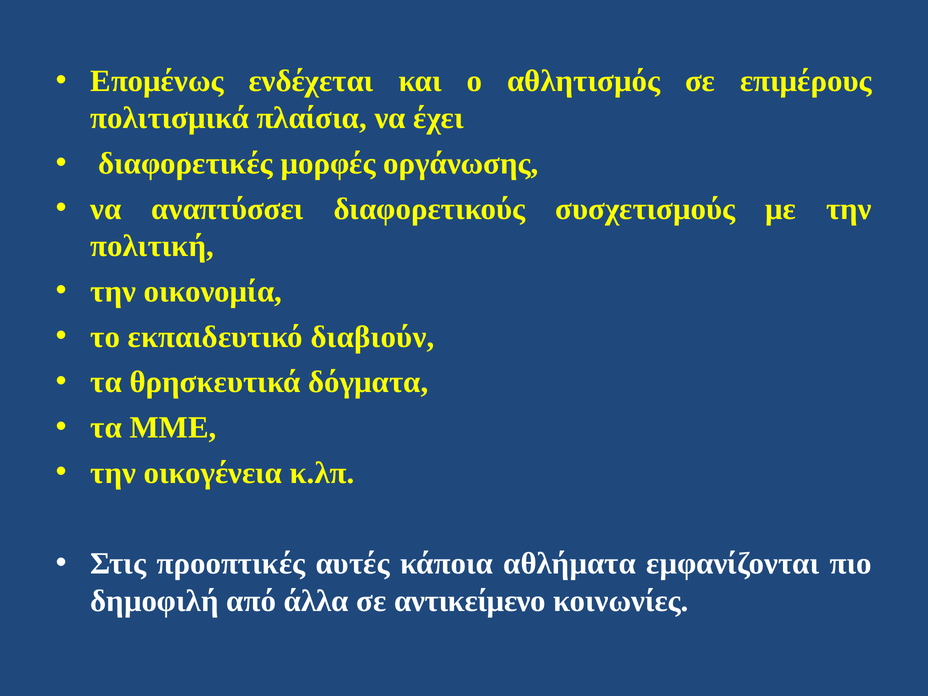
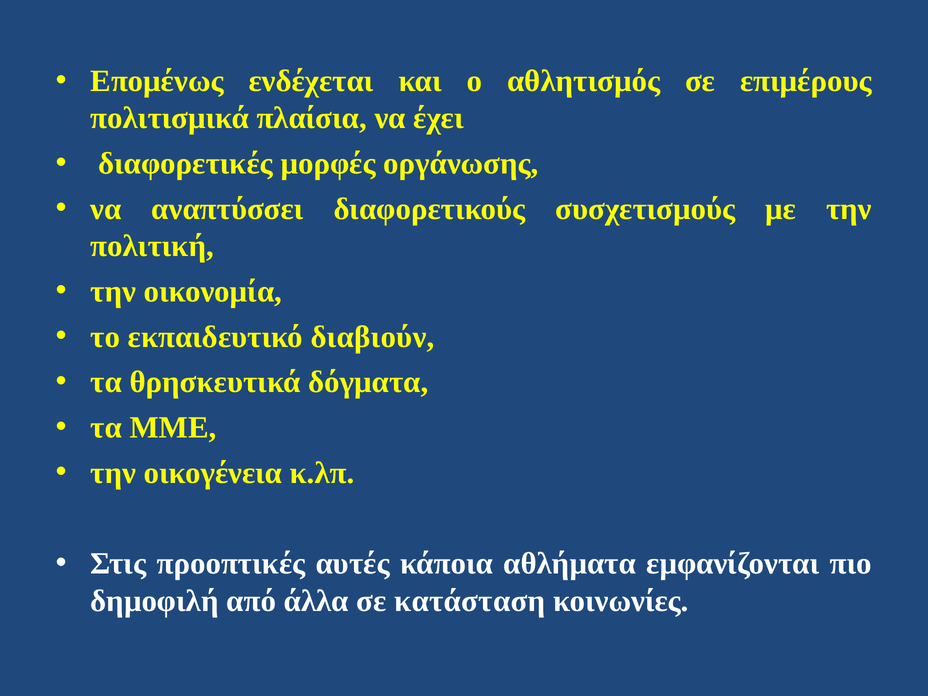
αντικείμενο: αντικείμενο -> κατάσταση
